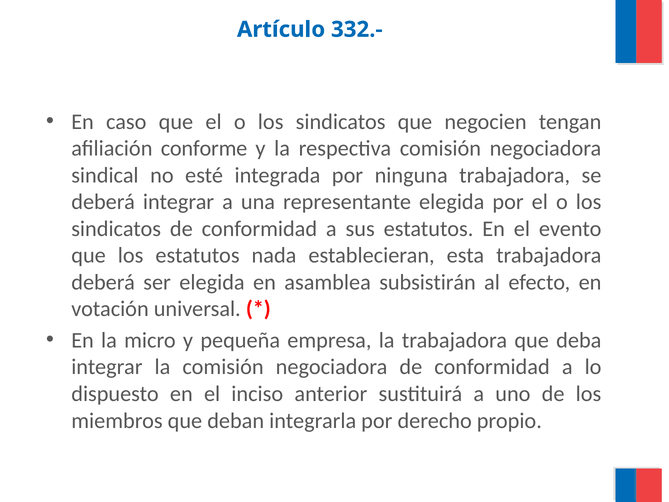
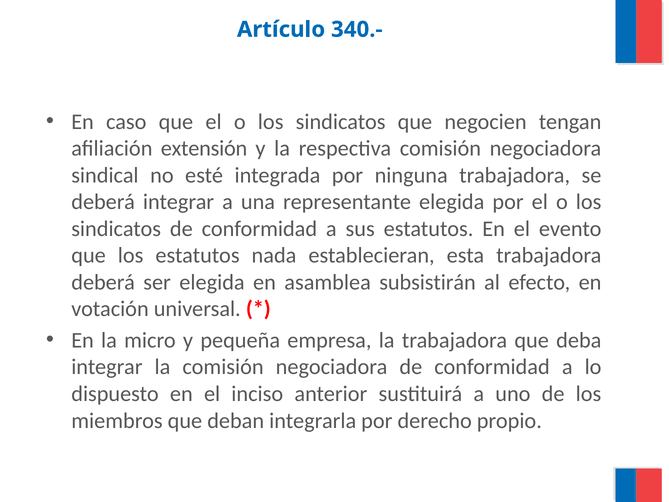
332.-: 332.- -> 340.-
conforme: conforme -> extensión
